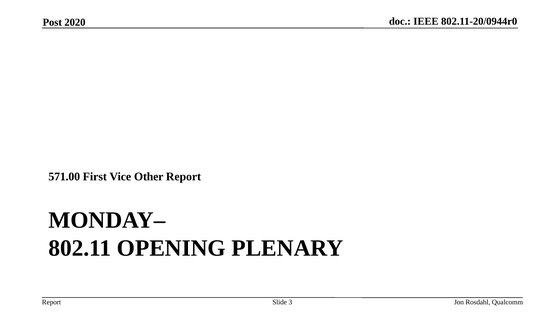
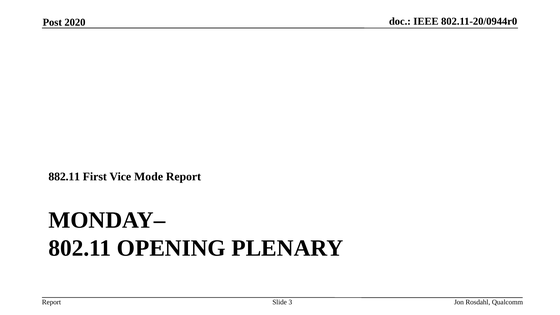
571.00: 571.00 -> 882.11
Other: Other -> Mode
